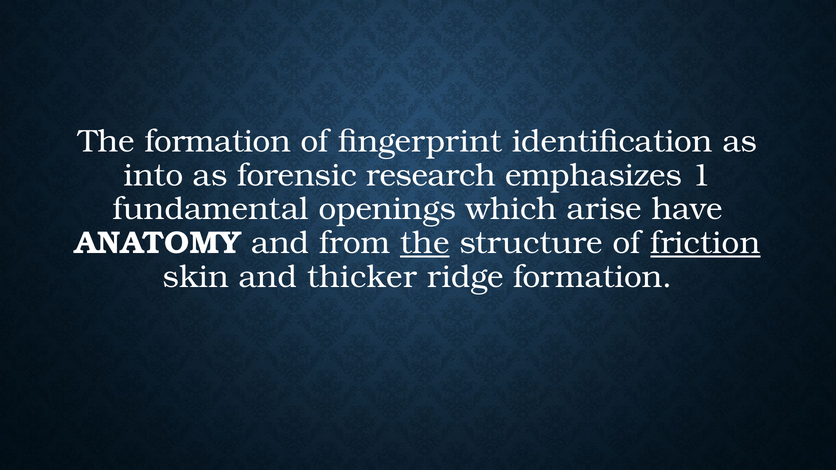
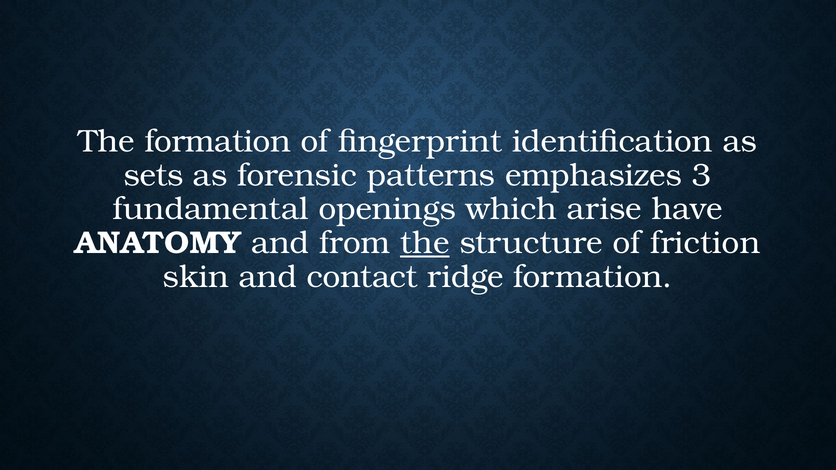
into: into -> sets
research: research -> patterns
1: 1 -> 3
friction underline: present -> none
thicker: thicker -> contact
